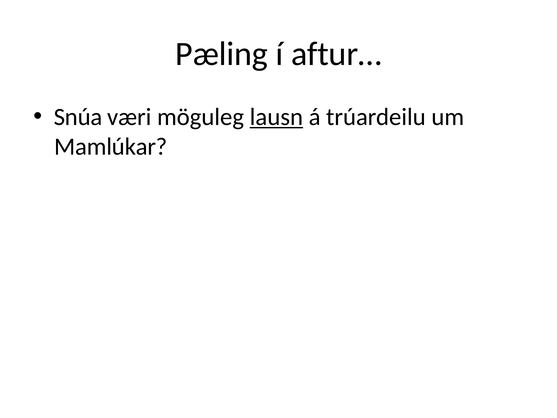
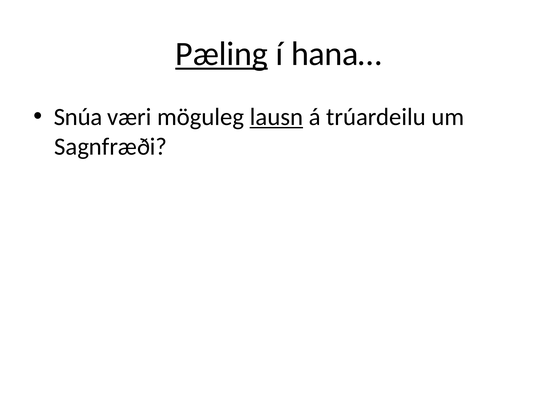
Pæling underline: none -> present
aftur…: aftur… -> hana…
Mamlúkar: Mamlúkar -> Sagnfræði
